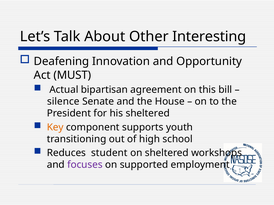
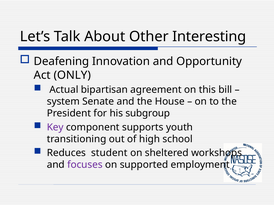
MUST: MUST -> ONLY
silence: silence -> system
his sheltered: sheltered -> subgroup
Key colour: orange -> purple
